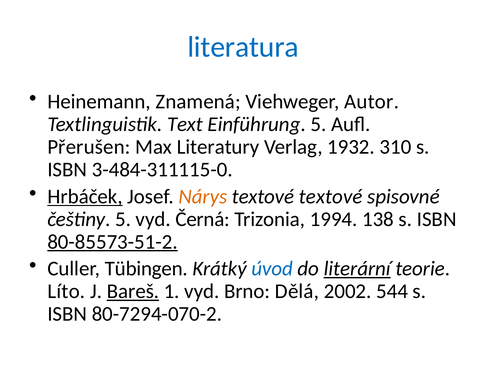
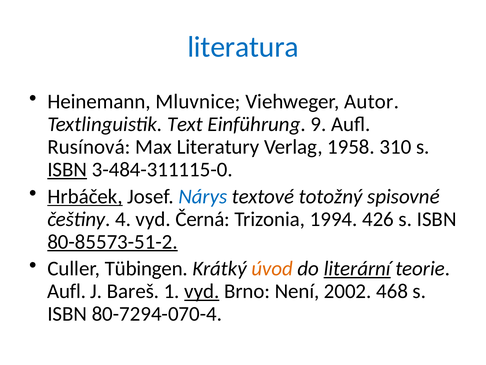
Znamená: Znamená -> Mluvnice
Einführung 5: 5 -> 9
Přerušen: Přerušen -> Rusínová
1932: 1932 -> 1958
ISBN at (67, 169) underline: none -> present
Nárys colour: orange -> blue
textové textové: textové -> totožný
češtiny 5: 5 -> 4
138: 138 -> 426
úvod colour: blue -> orange
Líto at (66, 291): Líto -> Aufl
Bareš underline: present -> none
vyd at (202, 291) underline: none -> present
Dělá: Dělá -> Není
544: 544 -> 468
80-7294-070-2: 80-7294-070-2 -> 80-7294-070-4
